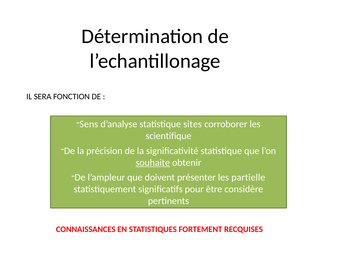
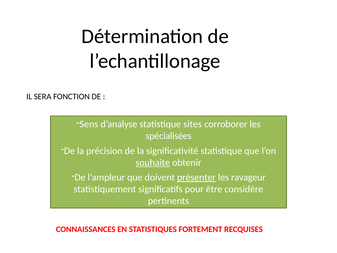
scientifique: scientifique -> spécialisées
présenter underline: none -> present
partielle: partielle -> ravageur
